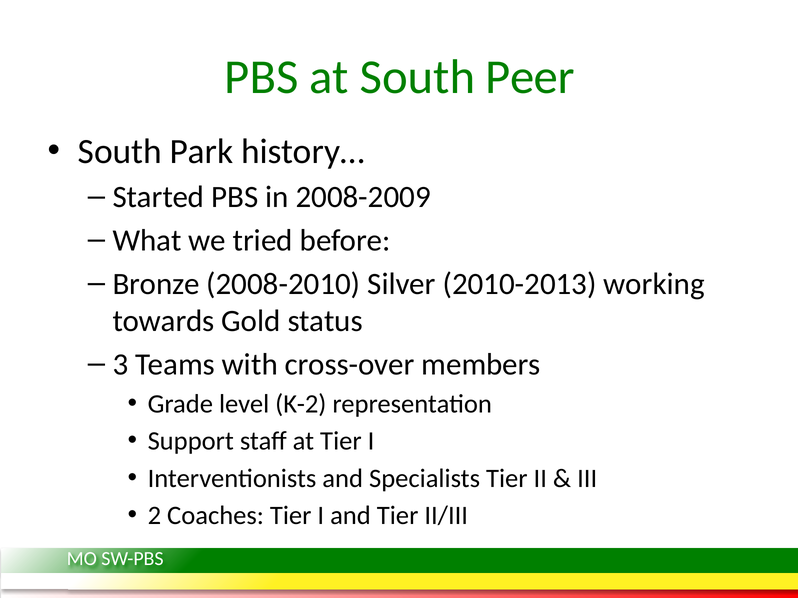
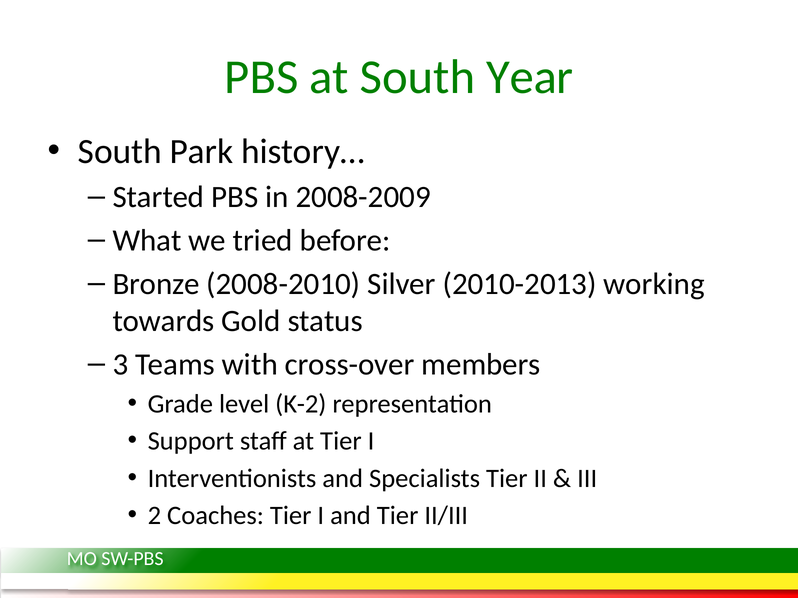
Peer: Peer -> Year
